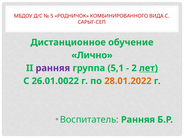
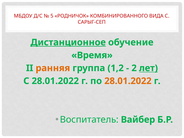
Дистанционное underline: none -> present
Лично: Лично -> Время
ранняя at (53, 68) colour: purple -> orange
5,1: 5,1 -> 1,2
С 26.01.0022: 26.01.0022 -> 28.01.2022
Воспитатель Ранняя: Ранняя -> Вайбер
